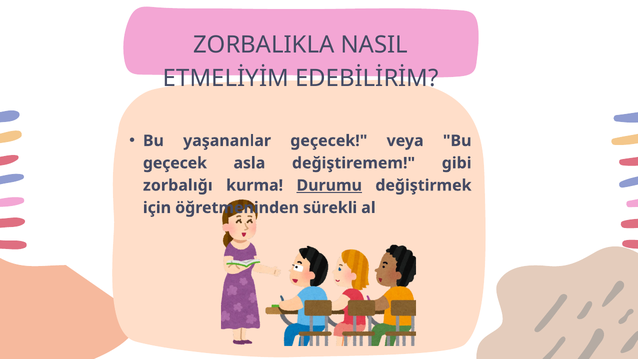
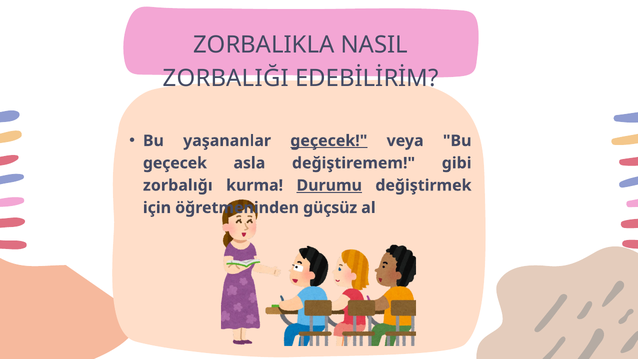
ETMELİYİM: ETMELİYİM -> ZORBALIĞI
geçecek at (329, 141) underline: none -> present
sürekli: sürekli -> güçsüz
